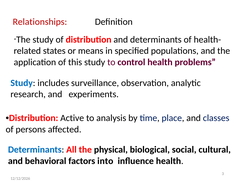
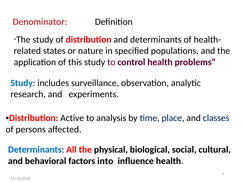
Relationships: Relationships -> Denominator
means: means -> nature
